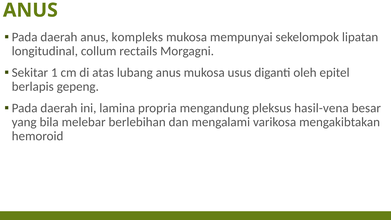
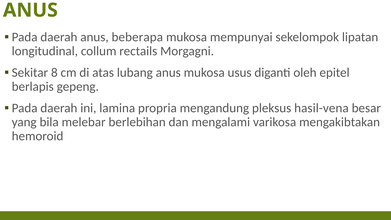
kompleks: kompleks -> beberapa
1: 1 -> 8
